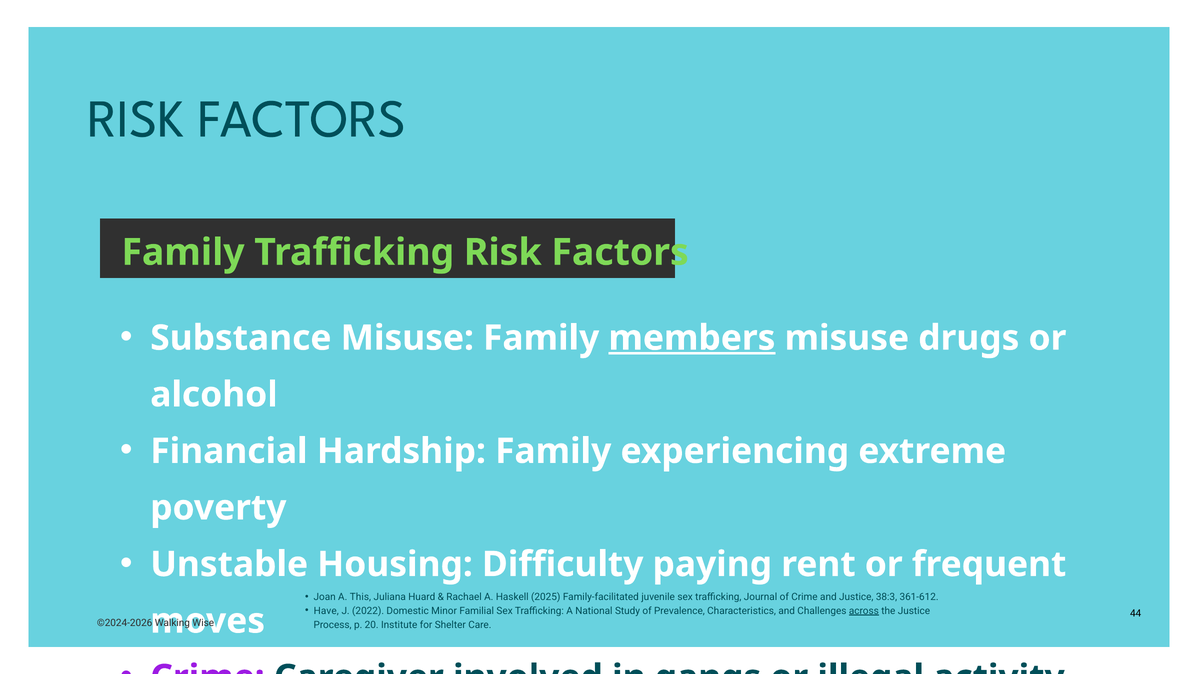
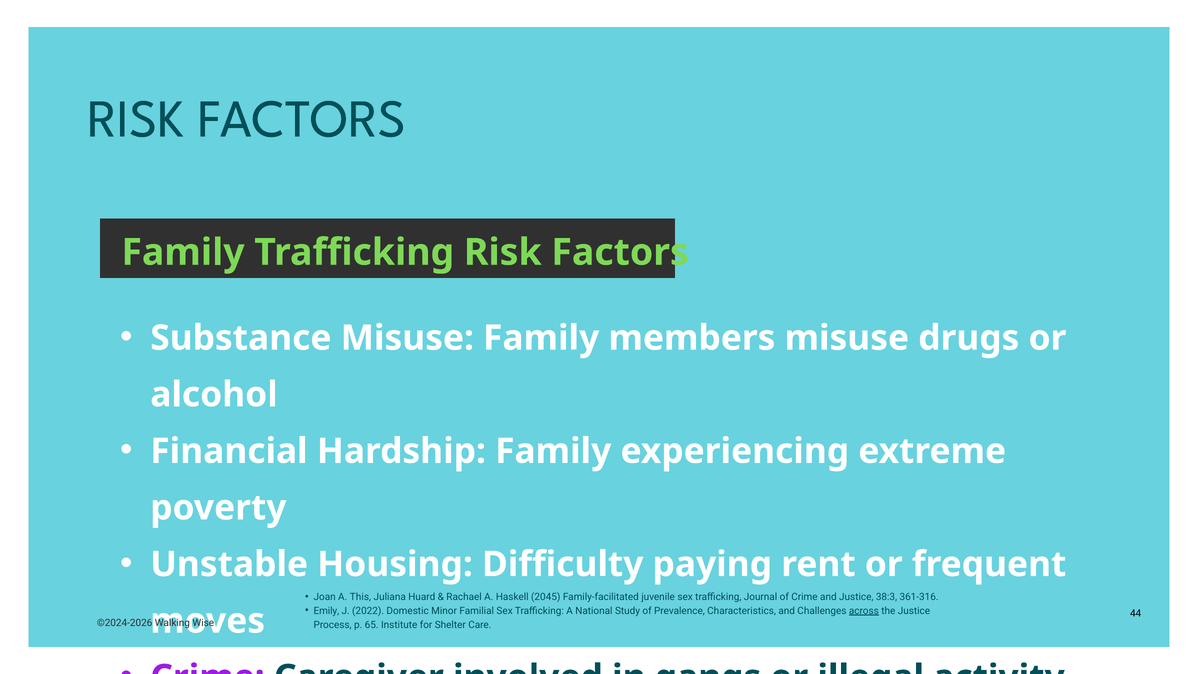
members underline: present -> none
2025: 2025 -> 2045
361-612: 361-612 -> 361-316
Have: Have -> Emily
20: 20 -> 65
